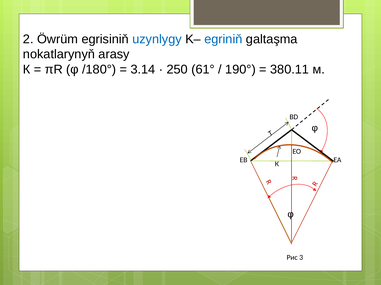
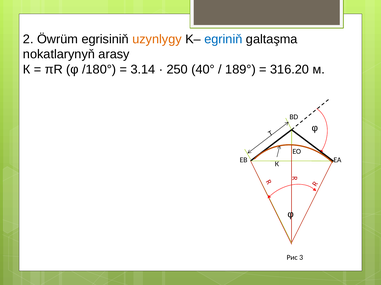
uzynlygy colour: blue -> orange
61°: 61° -> 40°
190°: 190° -> 189°
380.11: 380.11 -> 316.20
